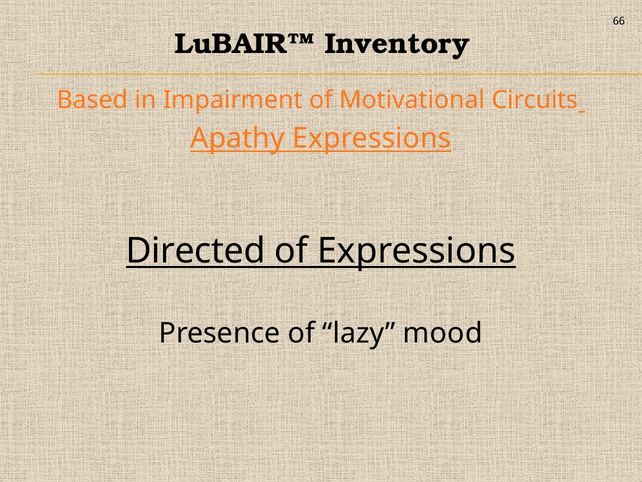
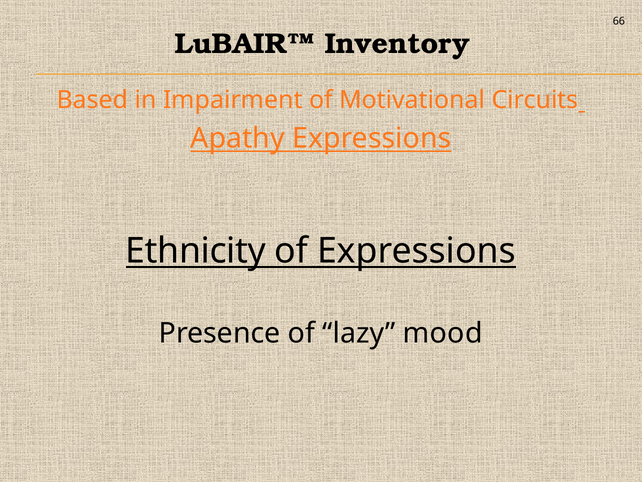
Directed: Directed -> Ethnicity
